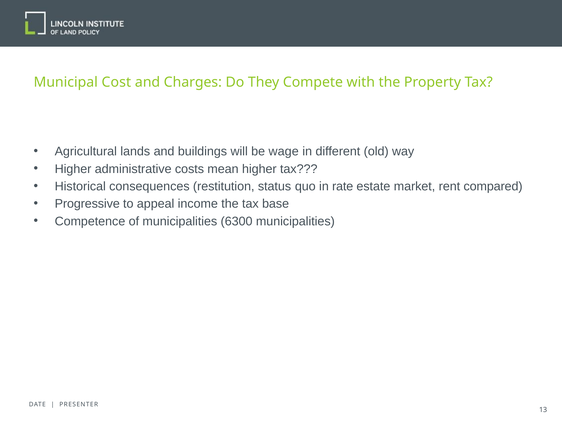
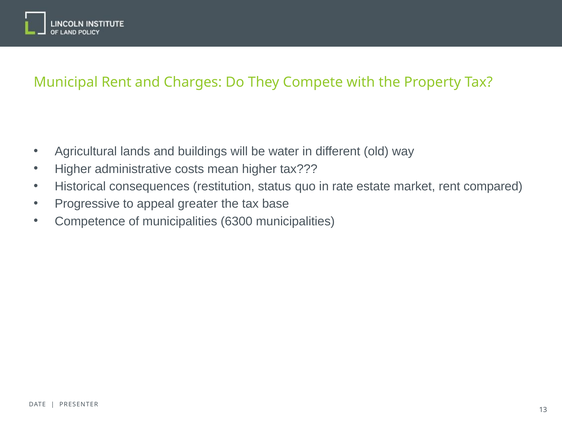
Municipal Cost: Cost -> Rent
wage: wage -> water
income: income -> greater
